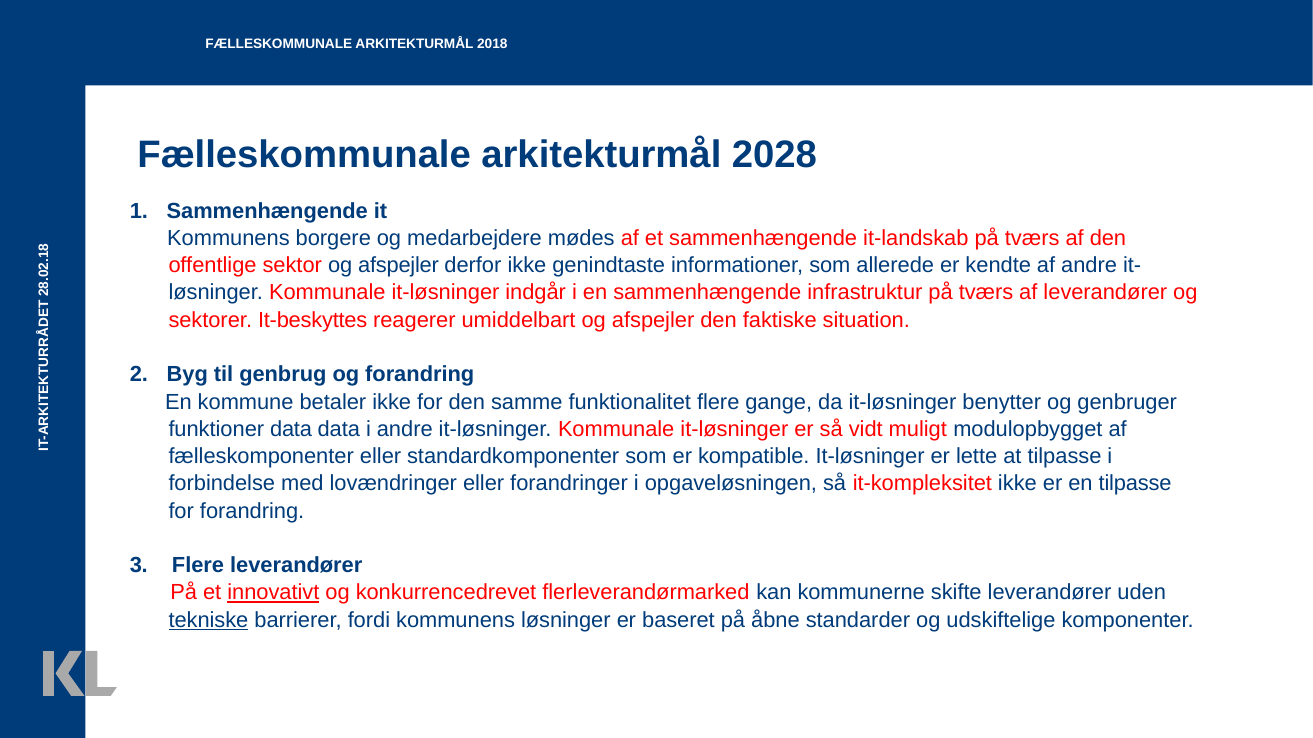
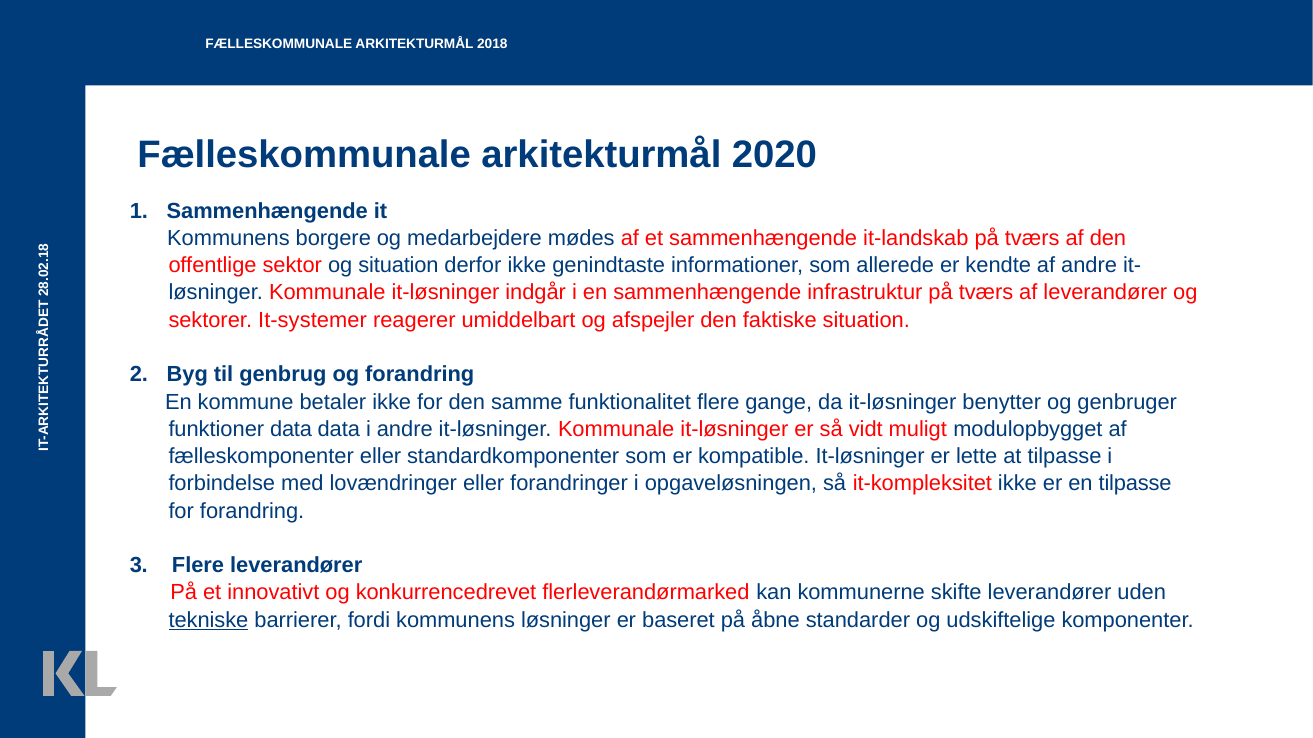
2028: 2028 -> 2020
sektor og afspejler: afspejler -> situation
It-beskyttes: It-beskyttes -> It-systemer
innovativt underline: present -> none
